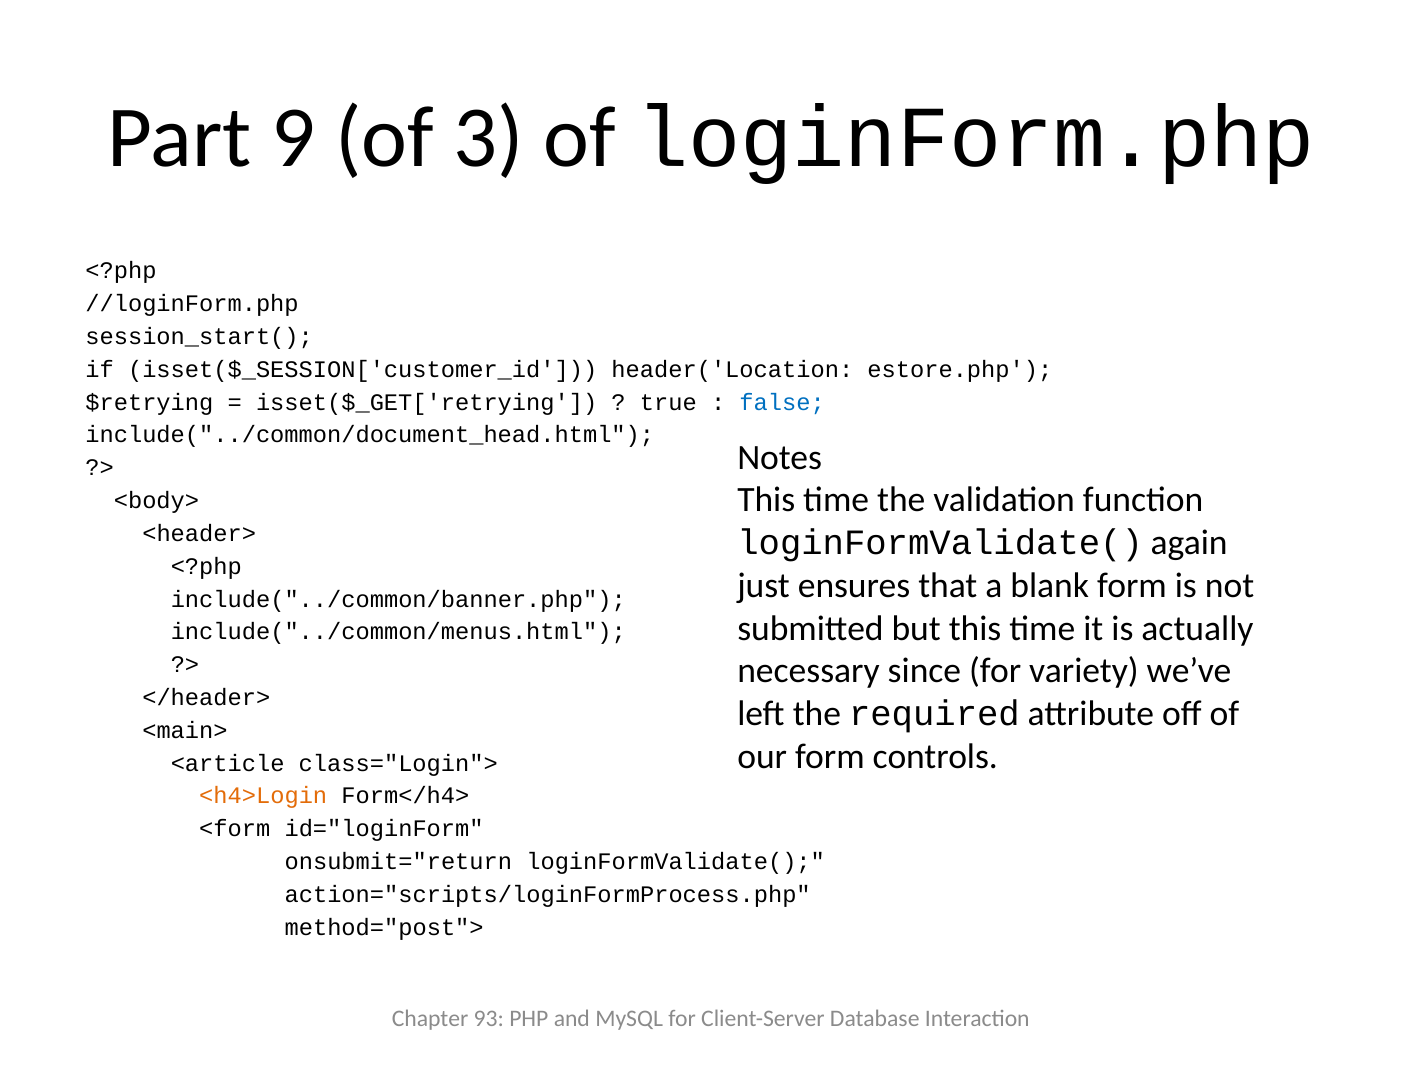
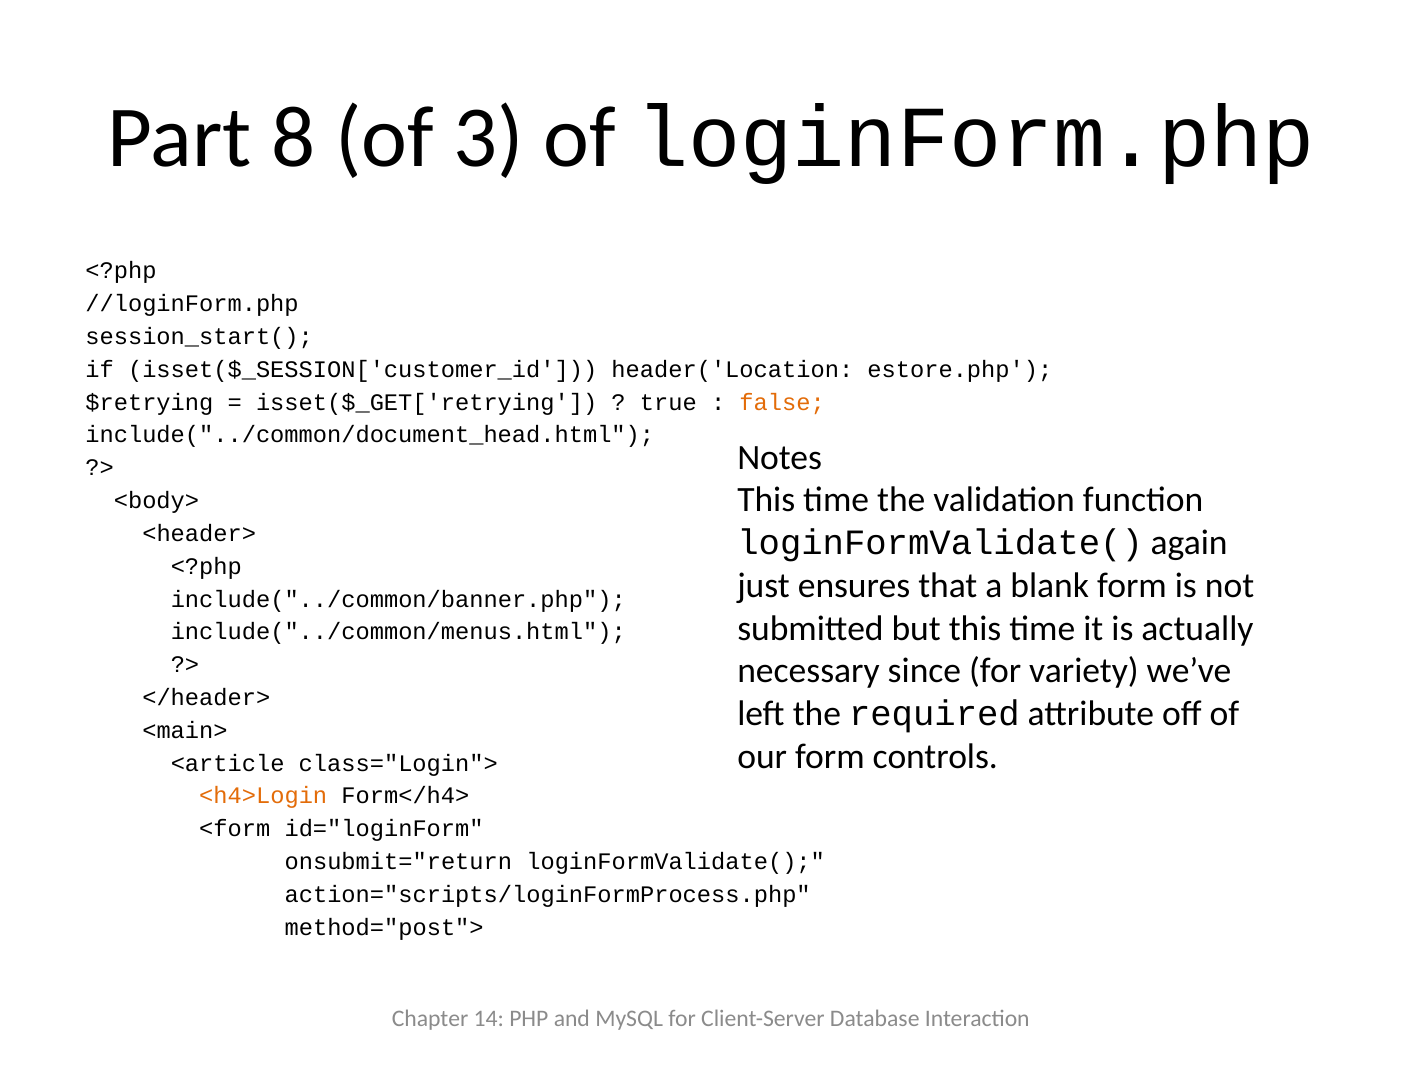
9: 9 -> 8
false colour: blue -> orange
93: 93 -> 14
